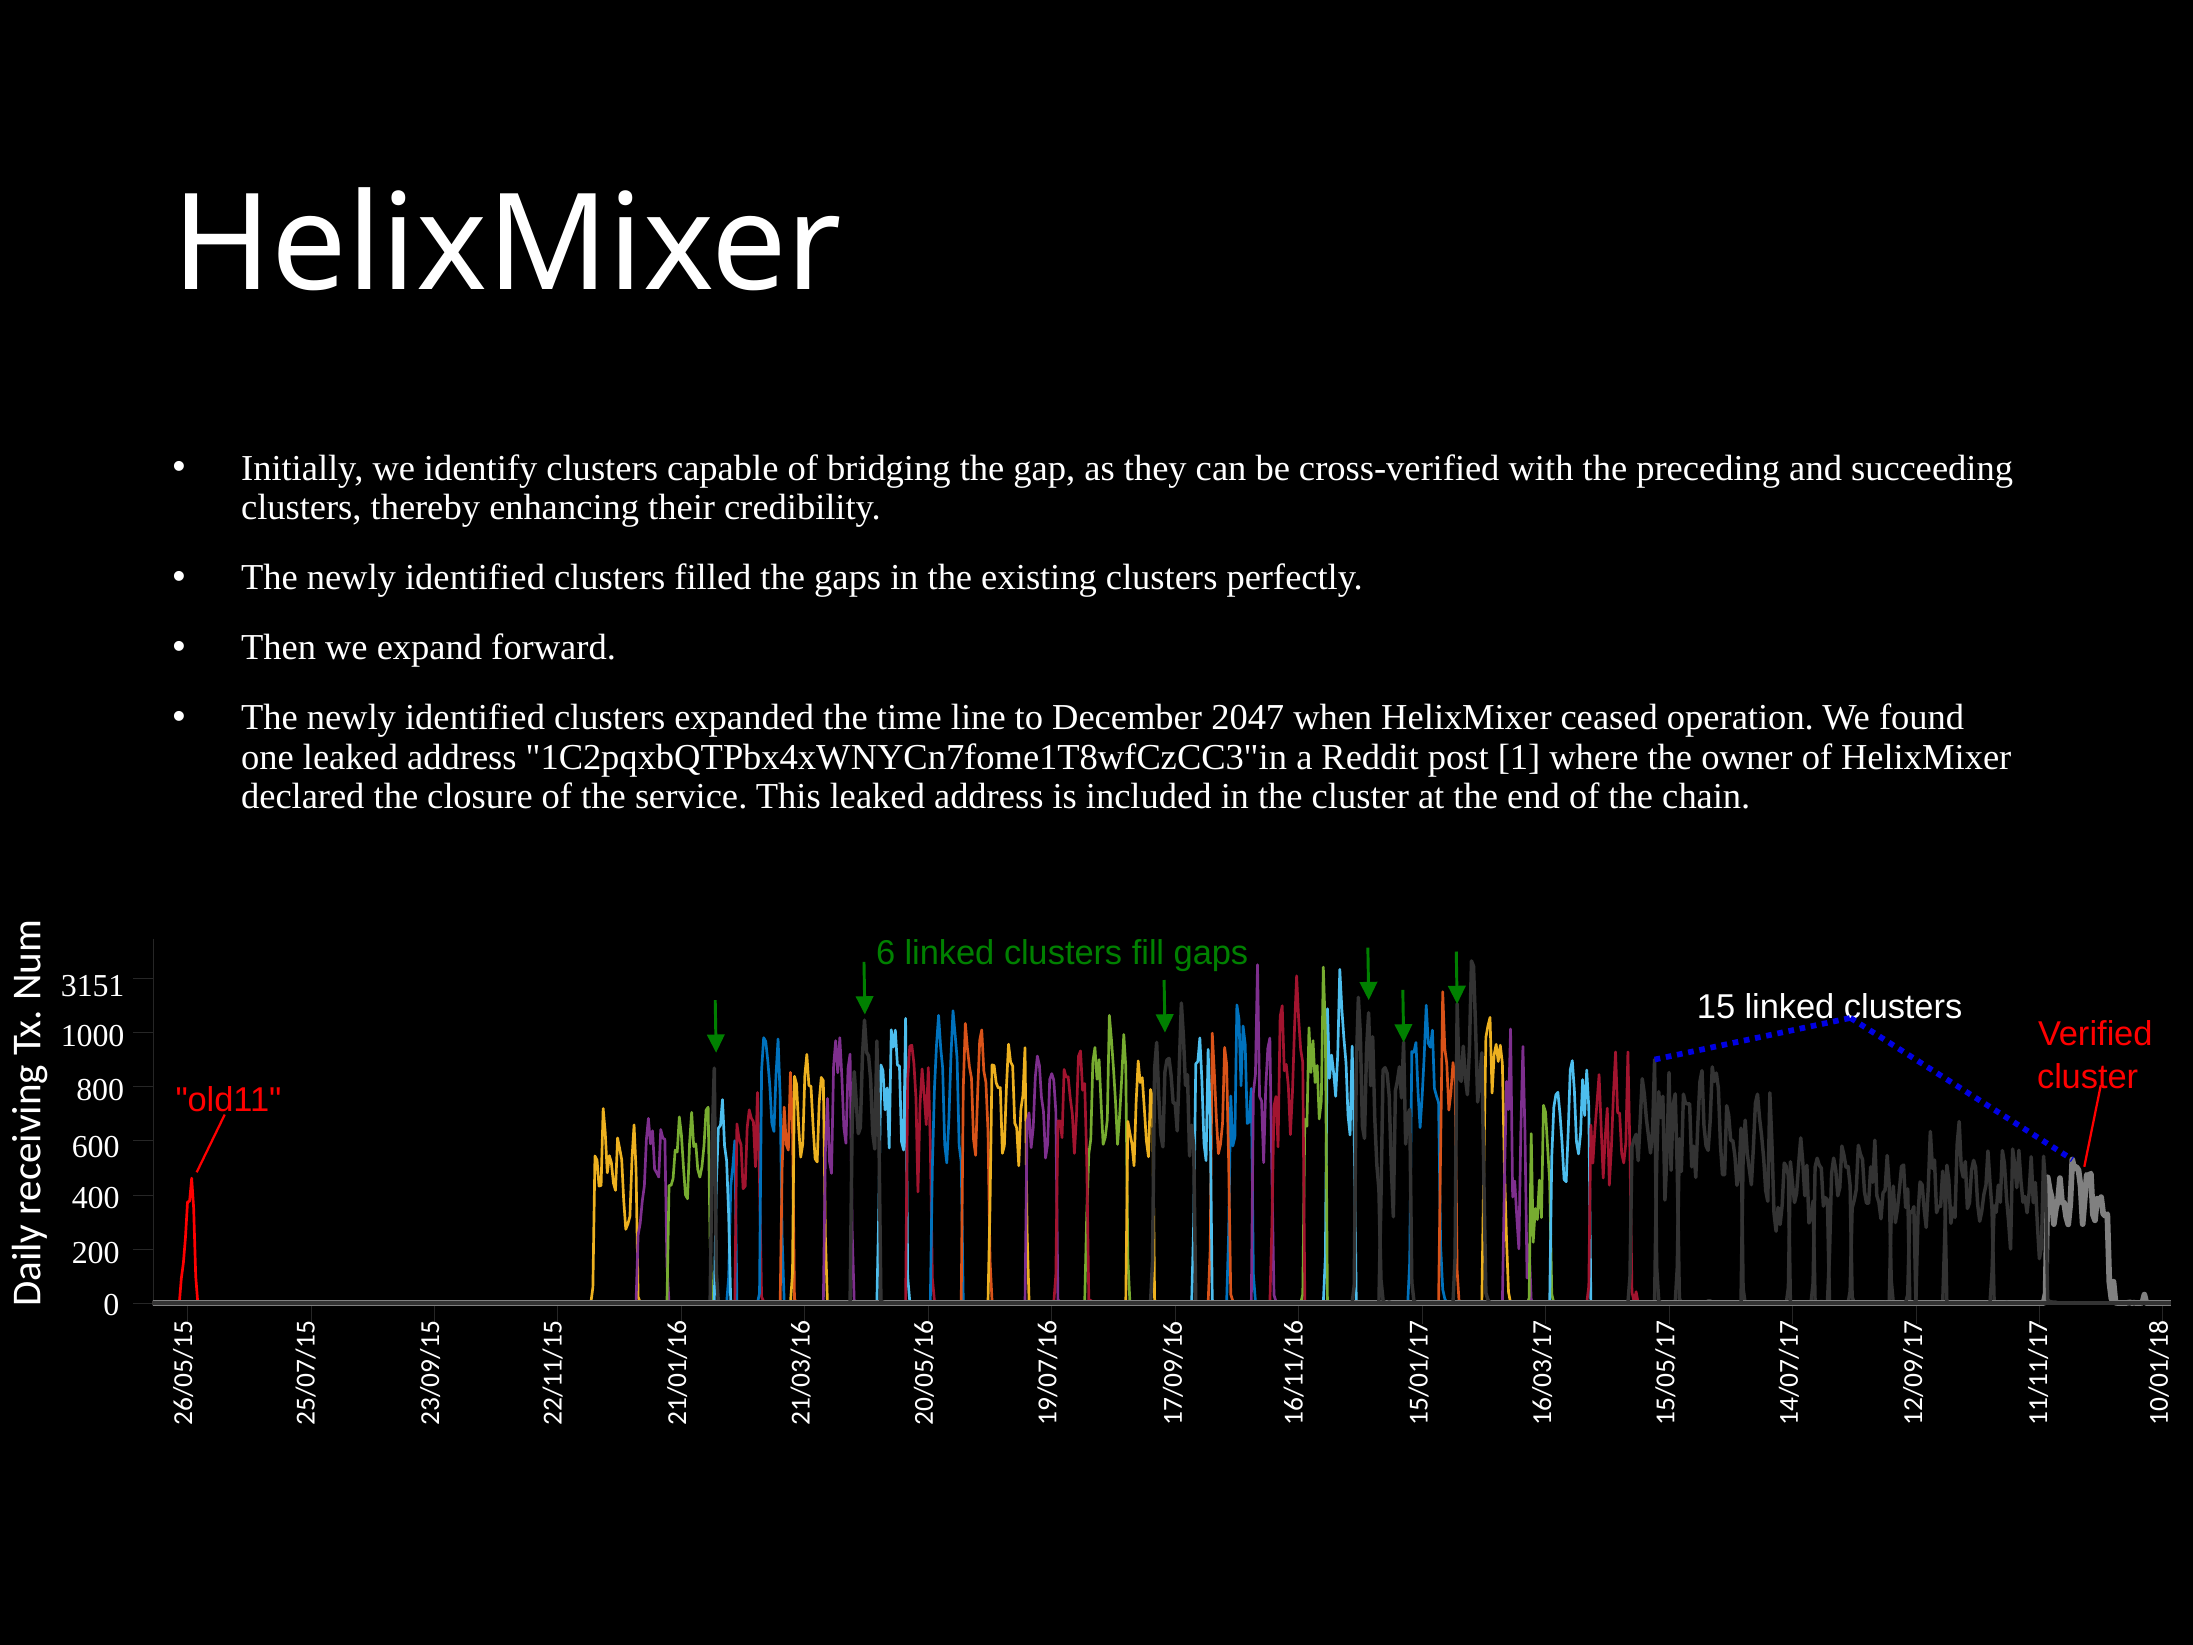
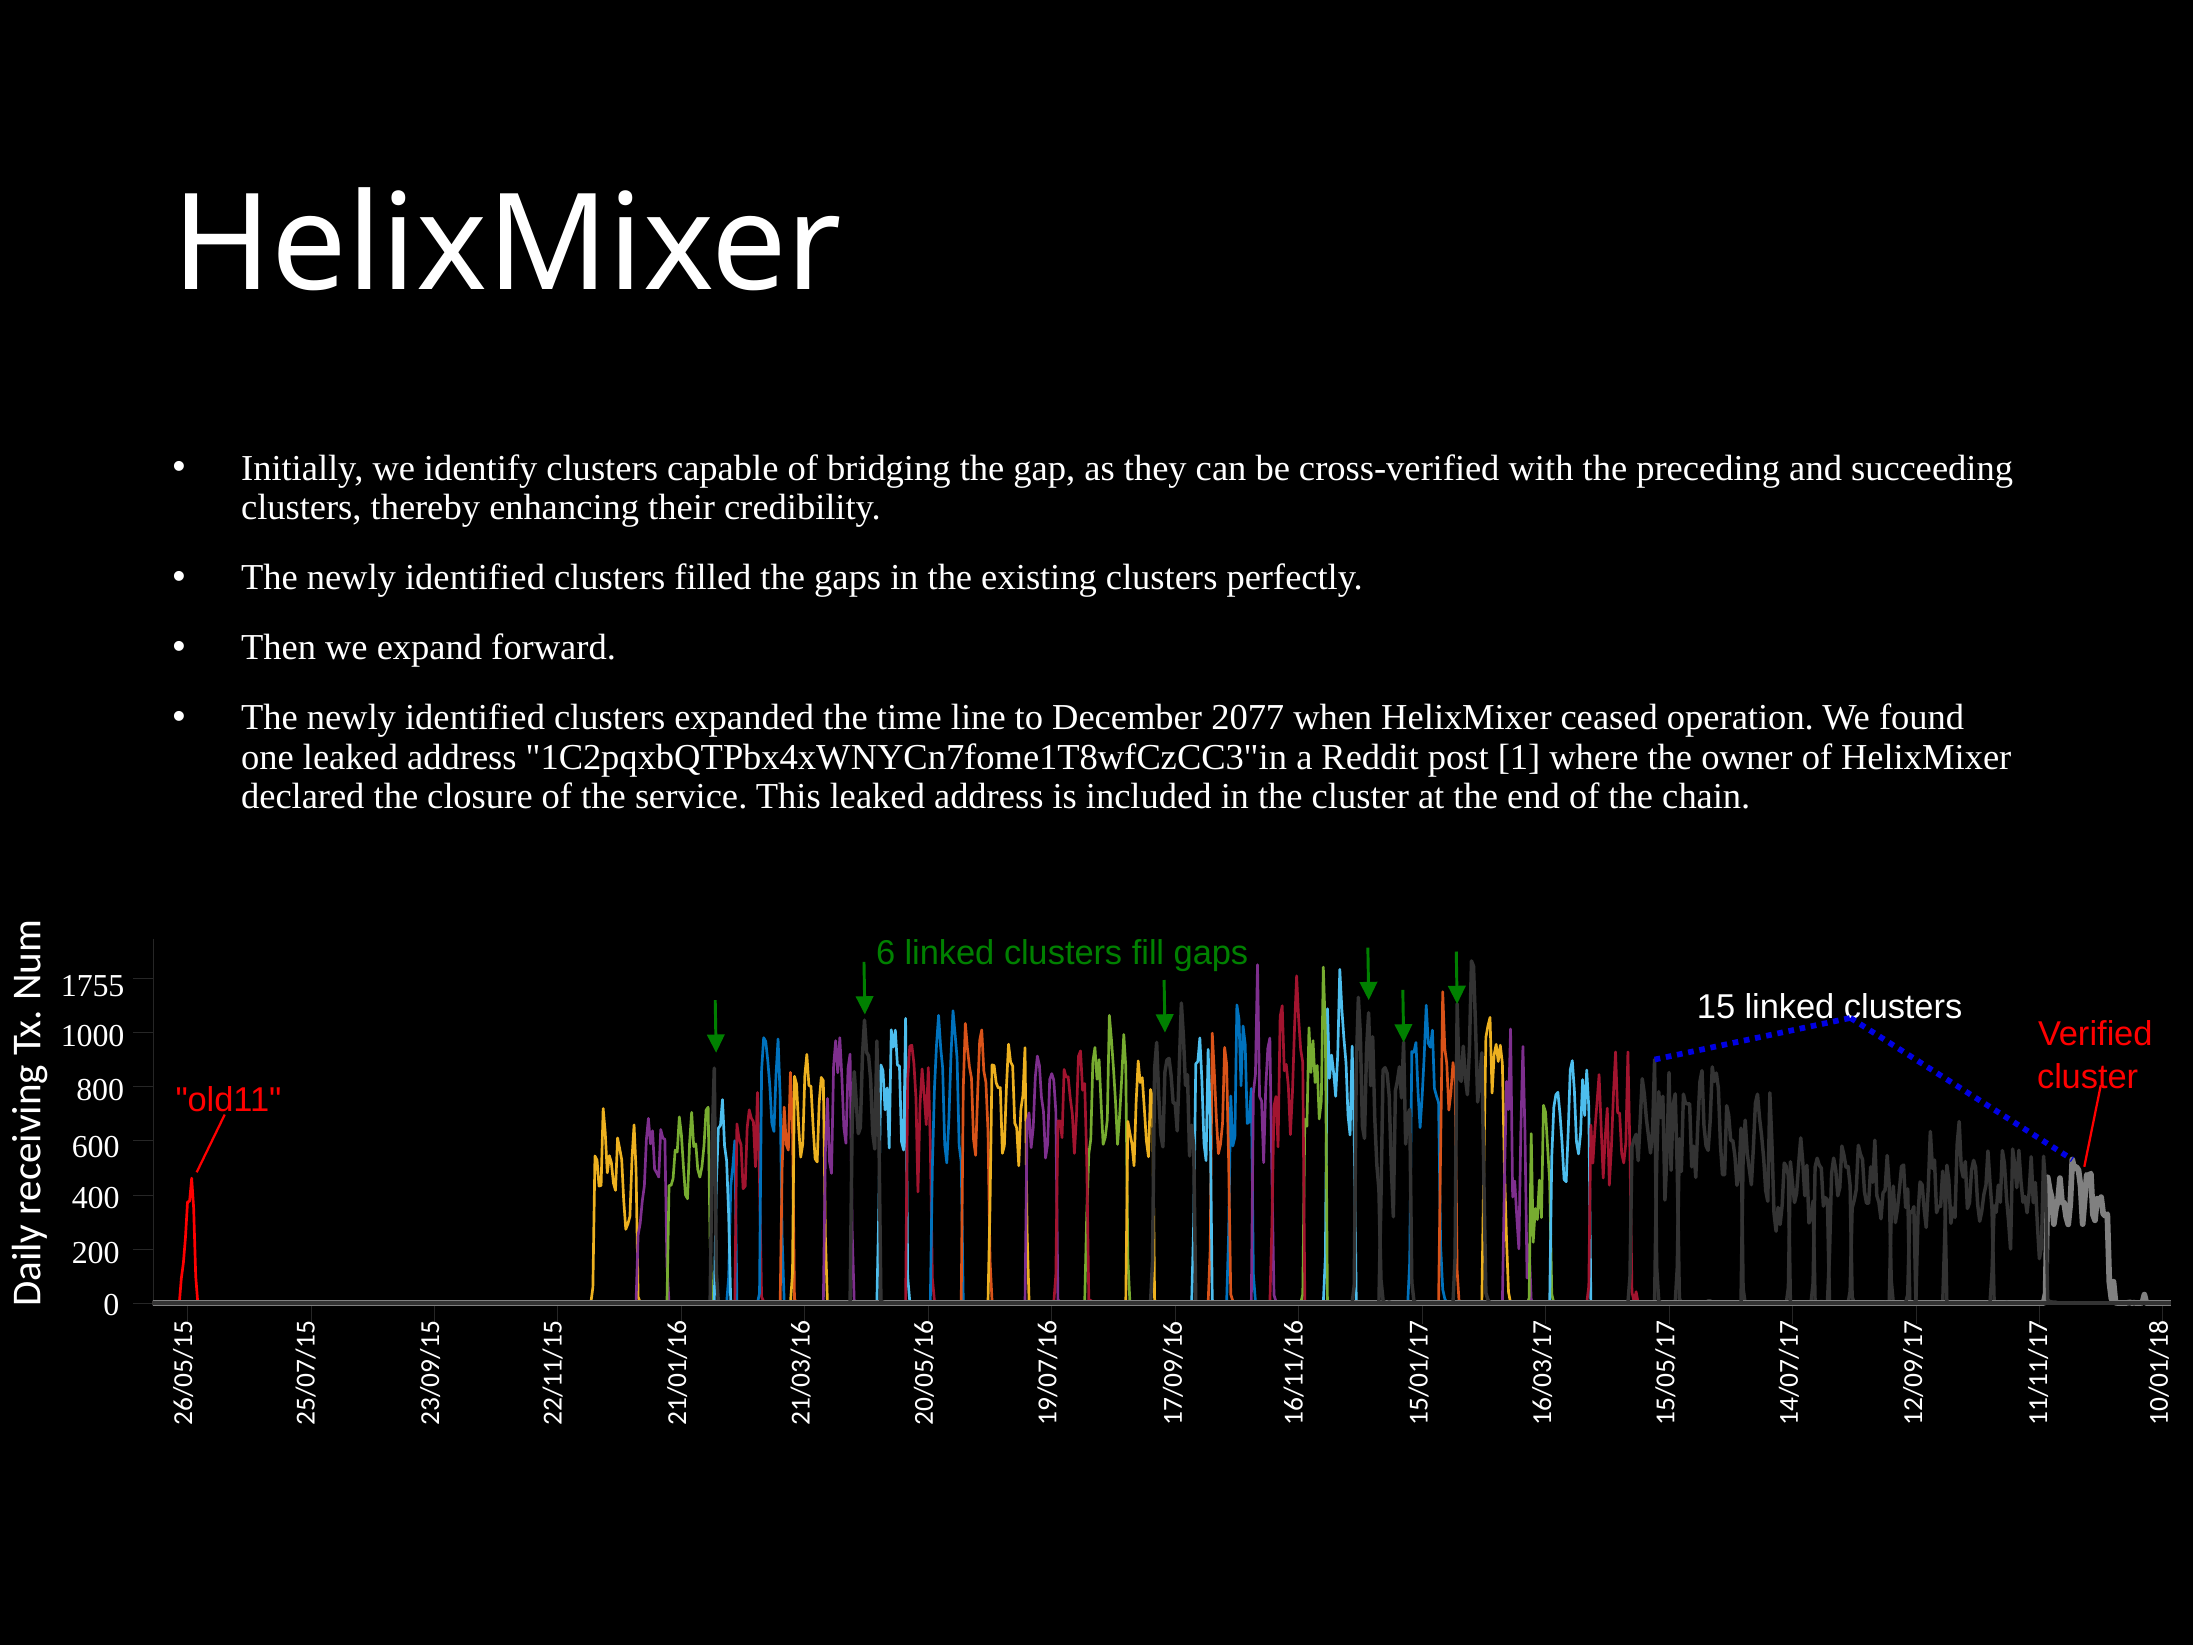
2047: 2047 -> 2077
3151: 3151 -> 1755
